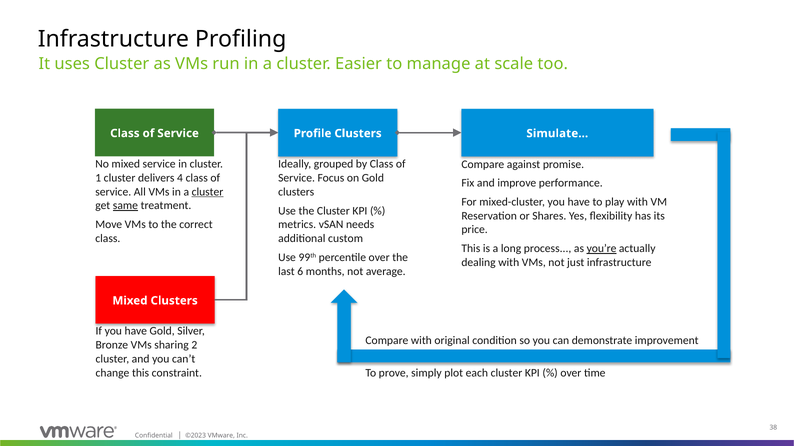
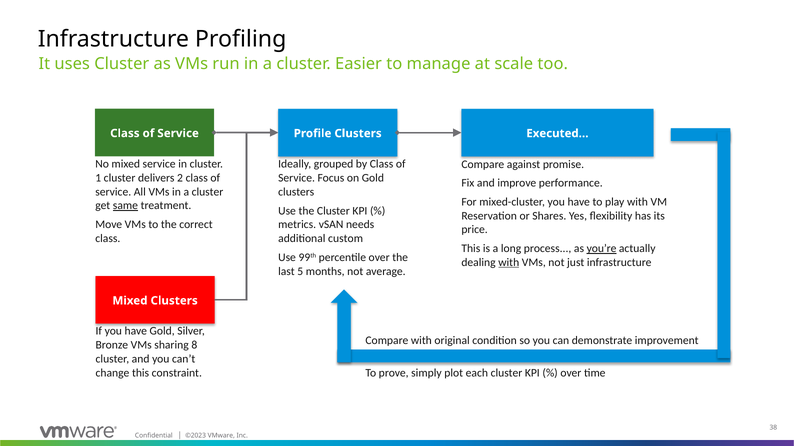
Simulate…: Simulate… -> Executed…
4: 4 -> 2
cluster at (208, 192) underline: present -> none
with at (509, 263) underline: none -> present
6: 6 -> 5
2: 2 -> 8
